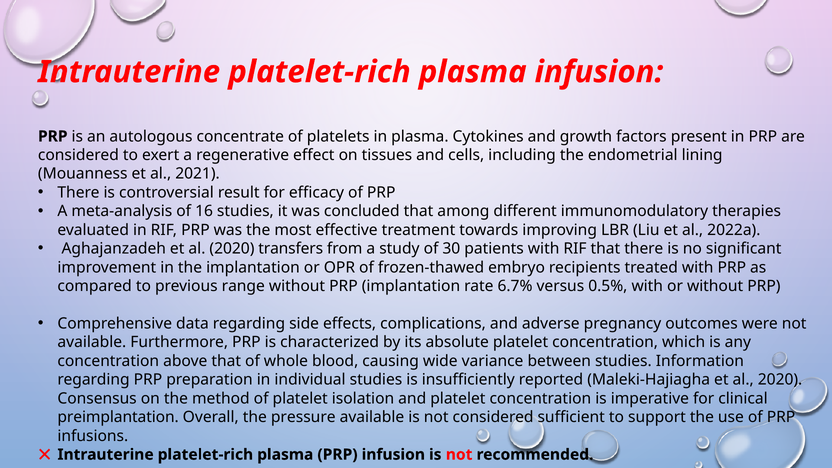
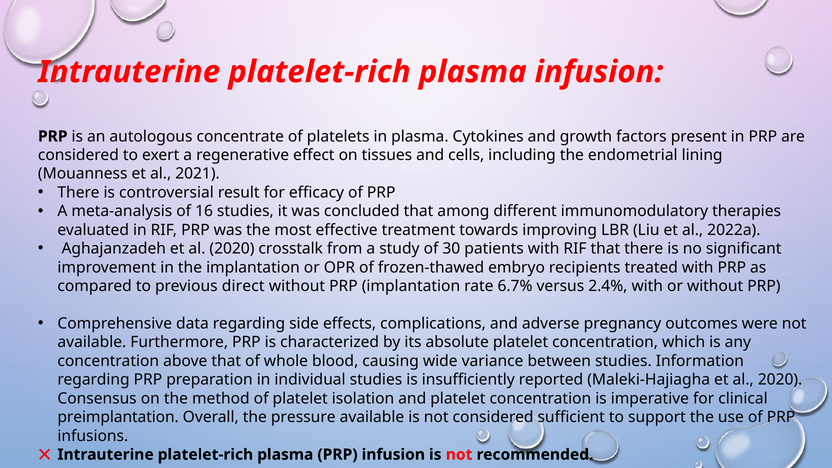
transfers: transfers -> crosstalk
range: range -> direct
0.5%: 0.5% -> 2.4%
